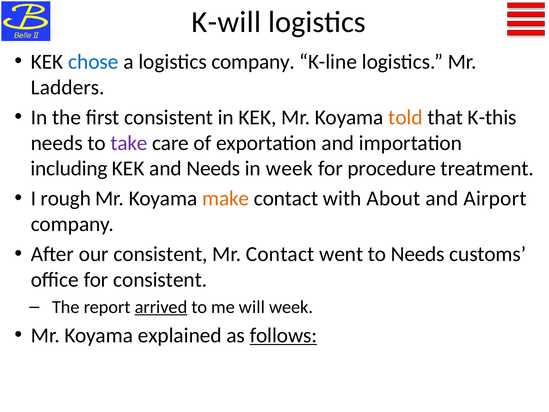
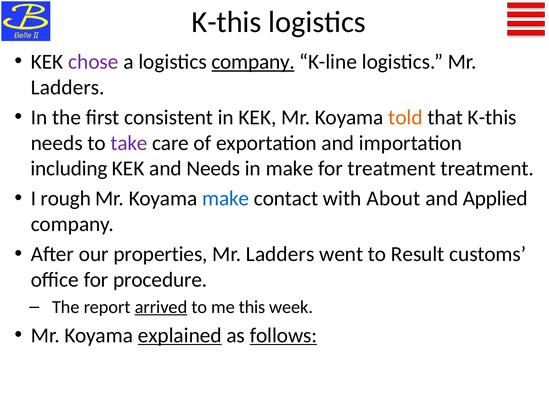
K-will at (226, 22): K-will -> K-this
chose colour: blue -> purple
company at (253, 62) underline: none -> present
in week: week -> make
for procedure: procedure -> treatment
make at (226, 198) colour: orange -> blue
Airport: Airport -> Applied
our consistent: consistent -> properties
Contact at (280, 254): Contact -> Ladders
to Needs: Needs -> Result
for consistent: consistent -> procedure
will: will -> this
explained underline: none -> present
